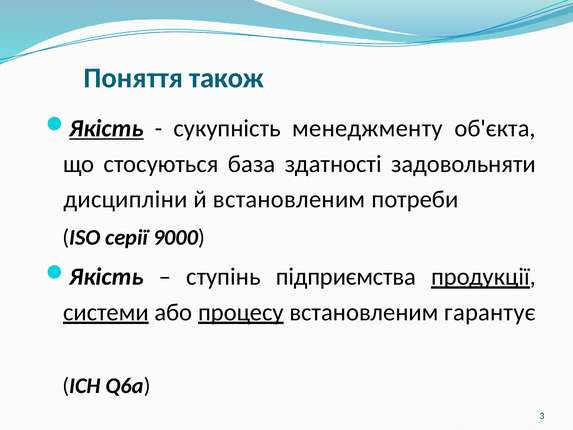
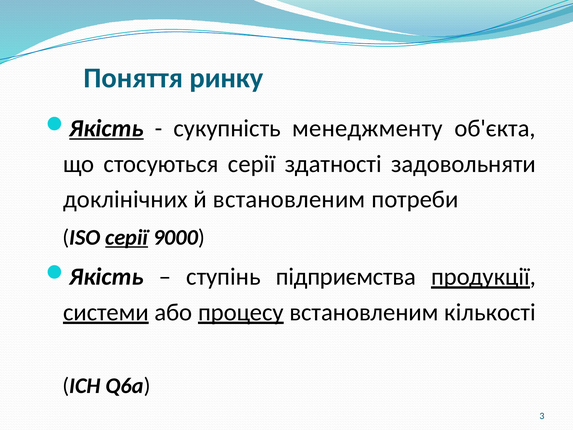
також: також -> ринку
стосуються база: база -> серії
дисципліни: дисципліни -> доклінічних
серії at (127, 237) underline: none -> present
гарантує: гарантує -> кількості
